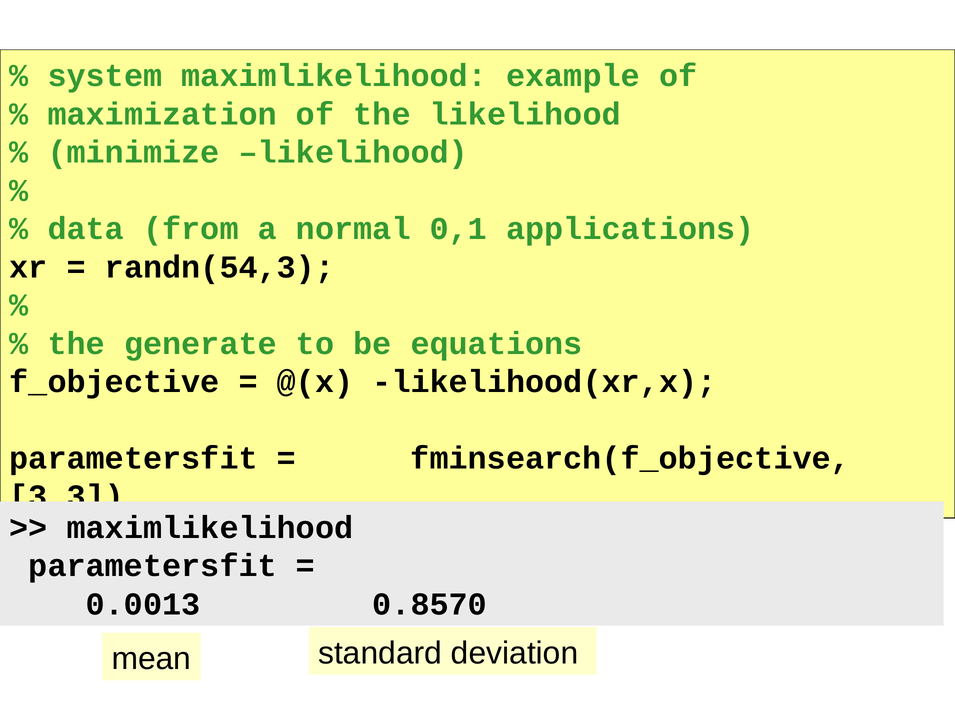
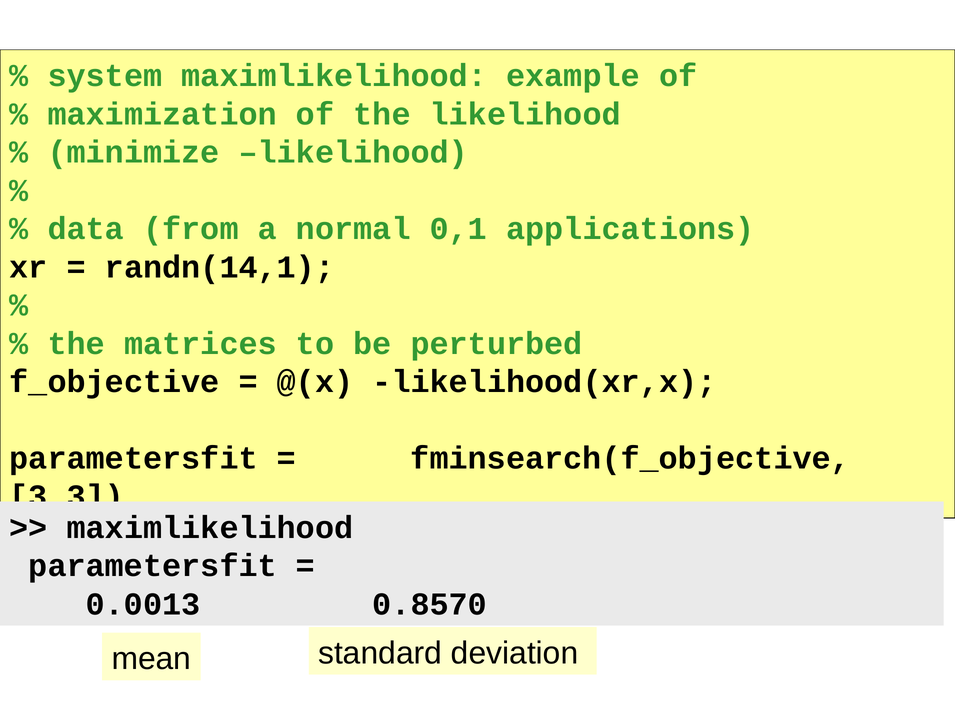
randn(54,3: randn(54,3 -> randn(14,1
generate: generate -> matrices
equations: equations -> perturbed
